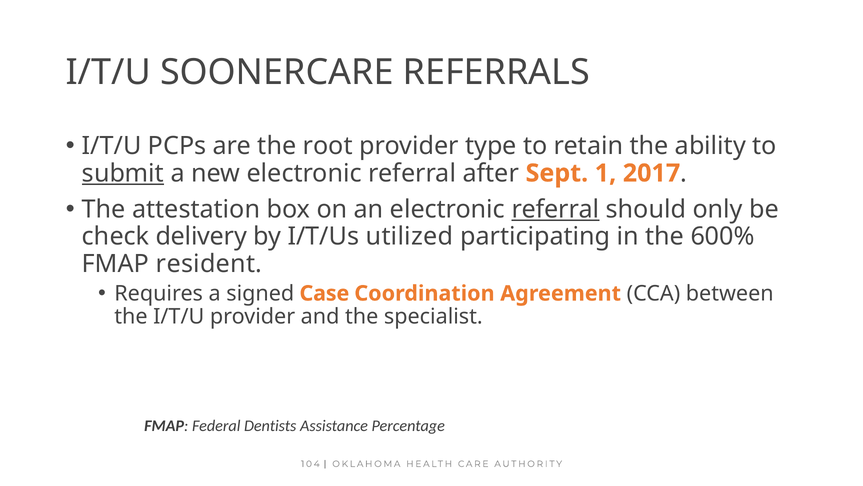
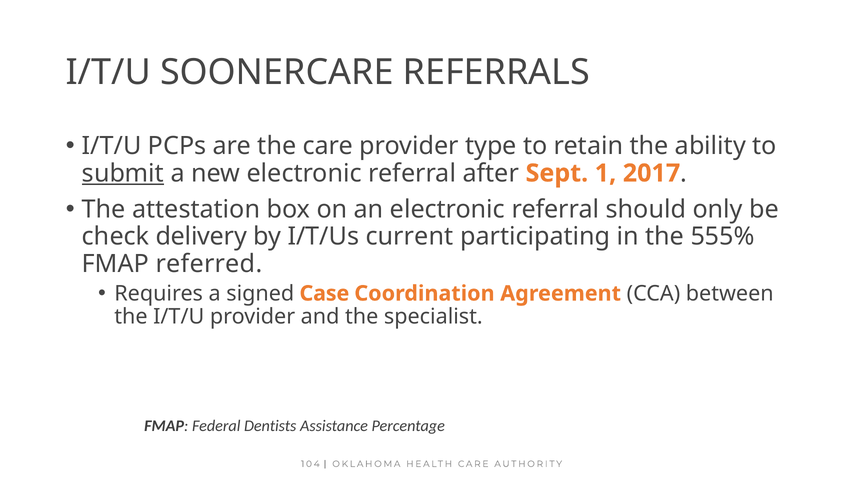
the root: root -> care
referral at (556, 209) underline: present -> none
utilized: utilized -> current
600%: 600% -> 555%
resident: resident -> referred
